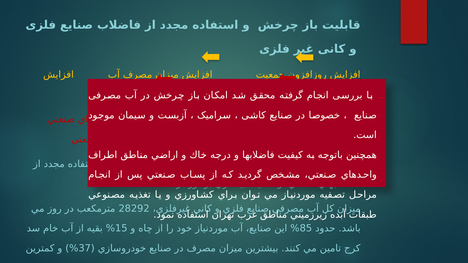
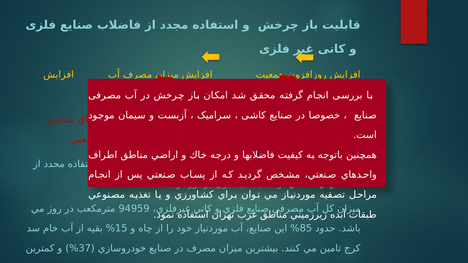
28292: 28292 -> 94959
